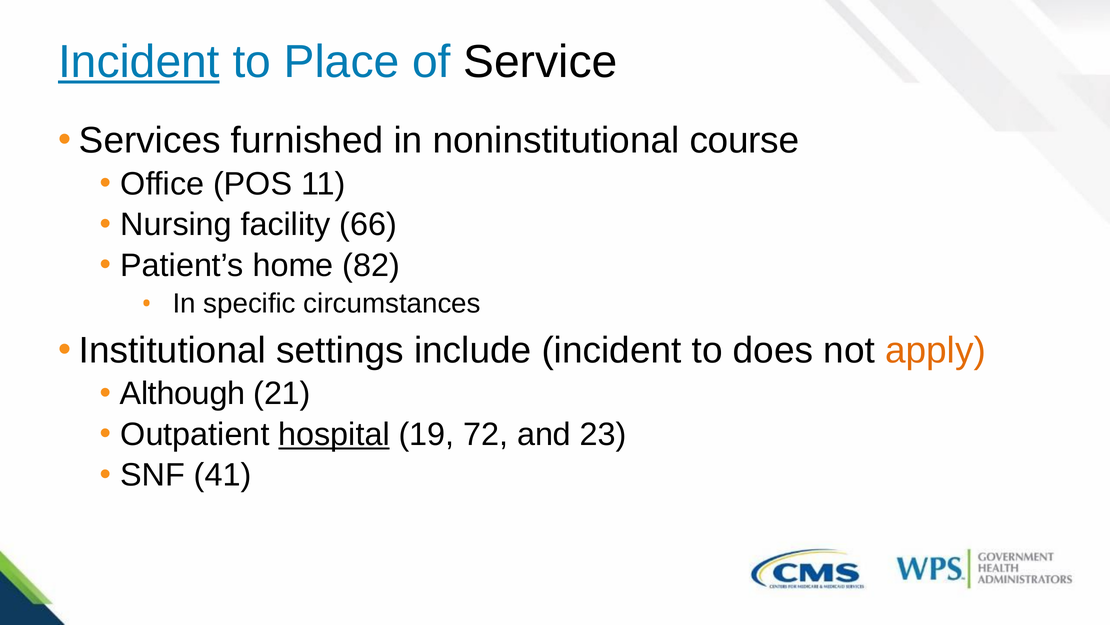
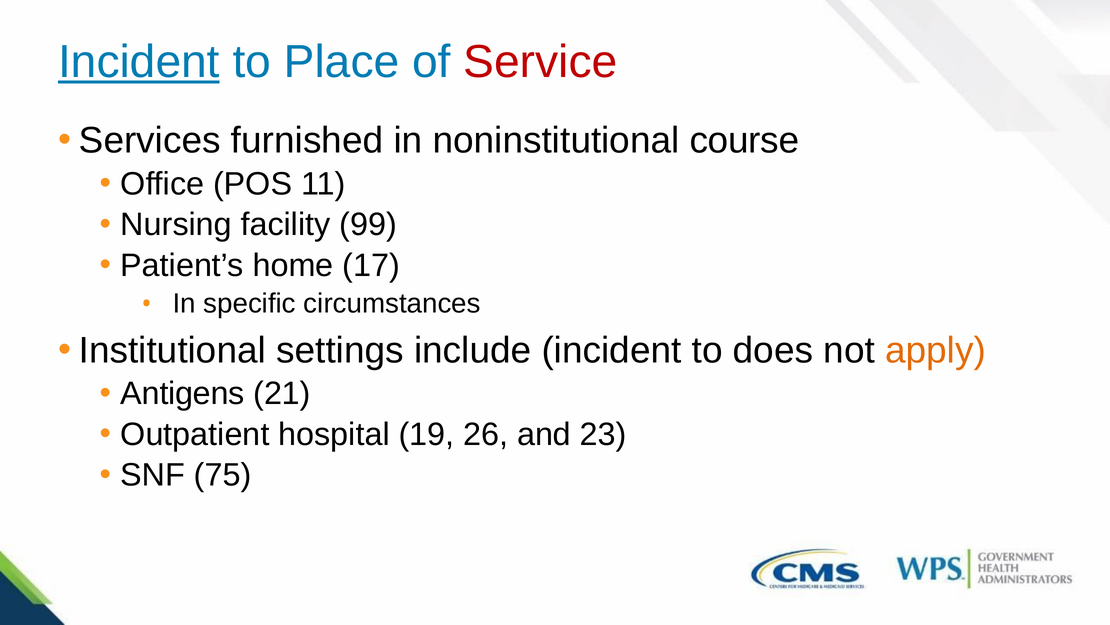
Service colour: black -> red
66: 66 -> 99
82: 82 -> 17
Although: Although -> Antigens
hospital underline: present -> none
72: 72 -> 26
41: 41 -> 75
